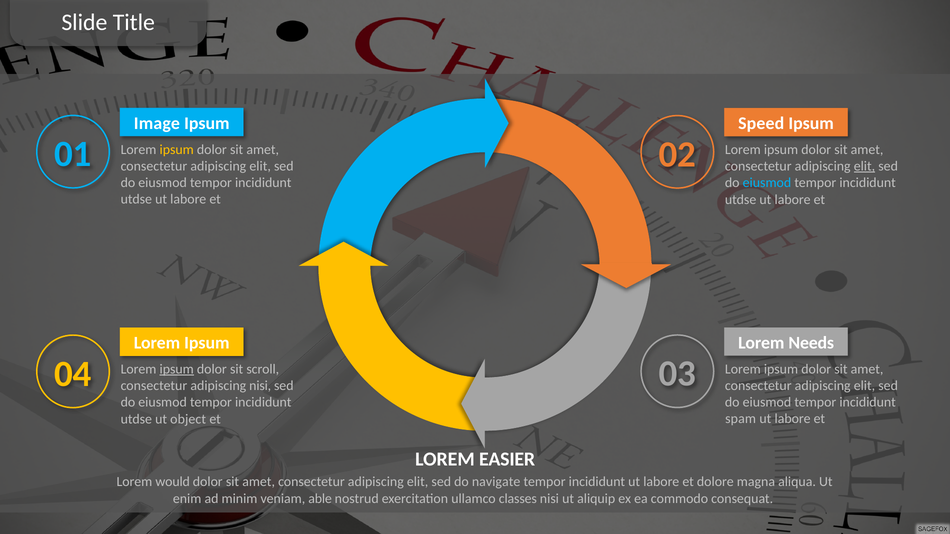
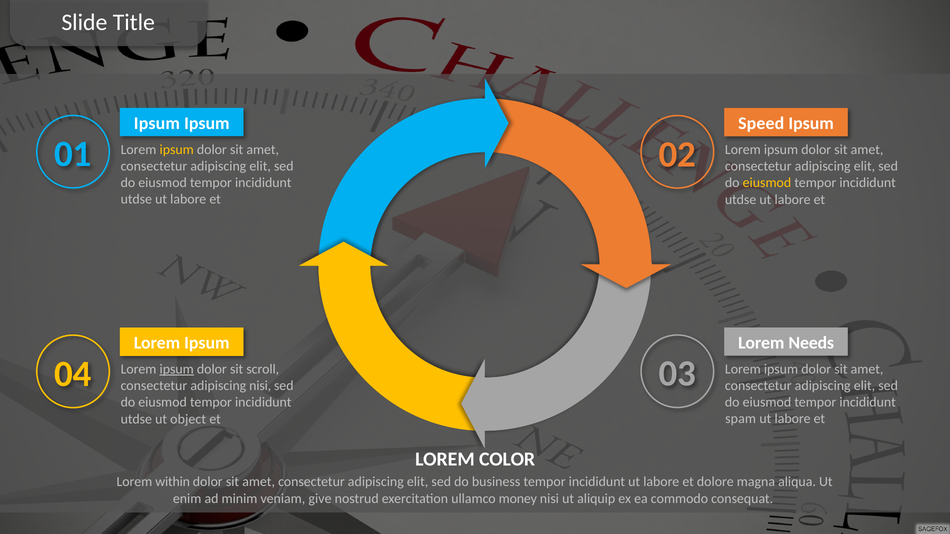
Image at (157, 123): Image -> Ipsum
elit at (864, 166) underline: present -> none
eiusmod at (767, 183) colour: light blue -> yellow
EASIER: EASIER -> COLOR
would: would -> within
navigate: navigate -> business
able: able -> give
classes: classes -> money
